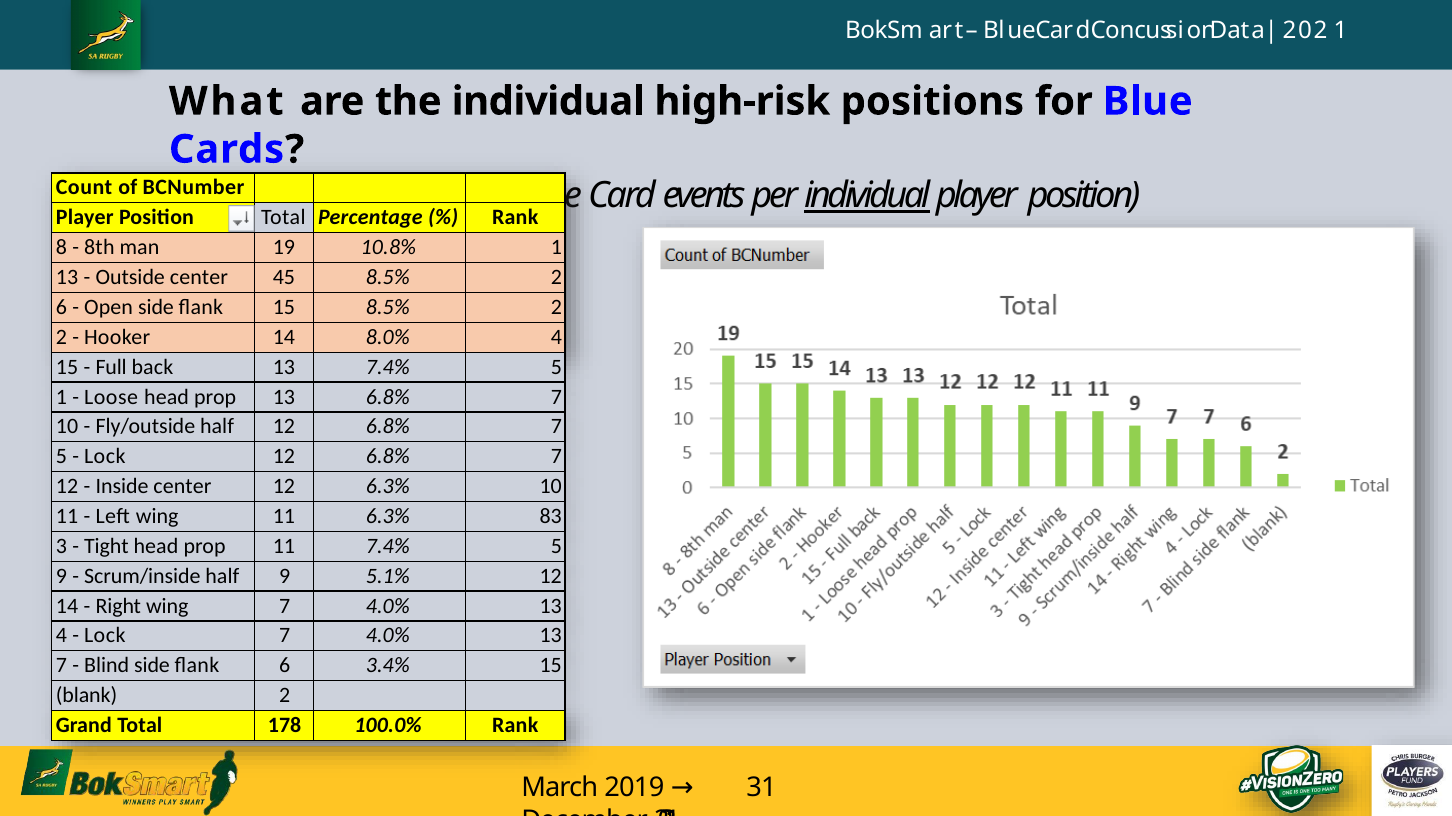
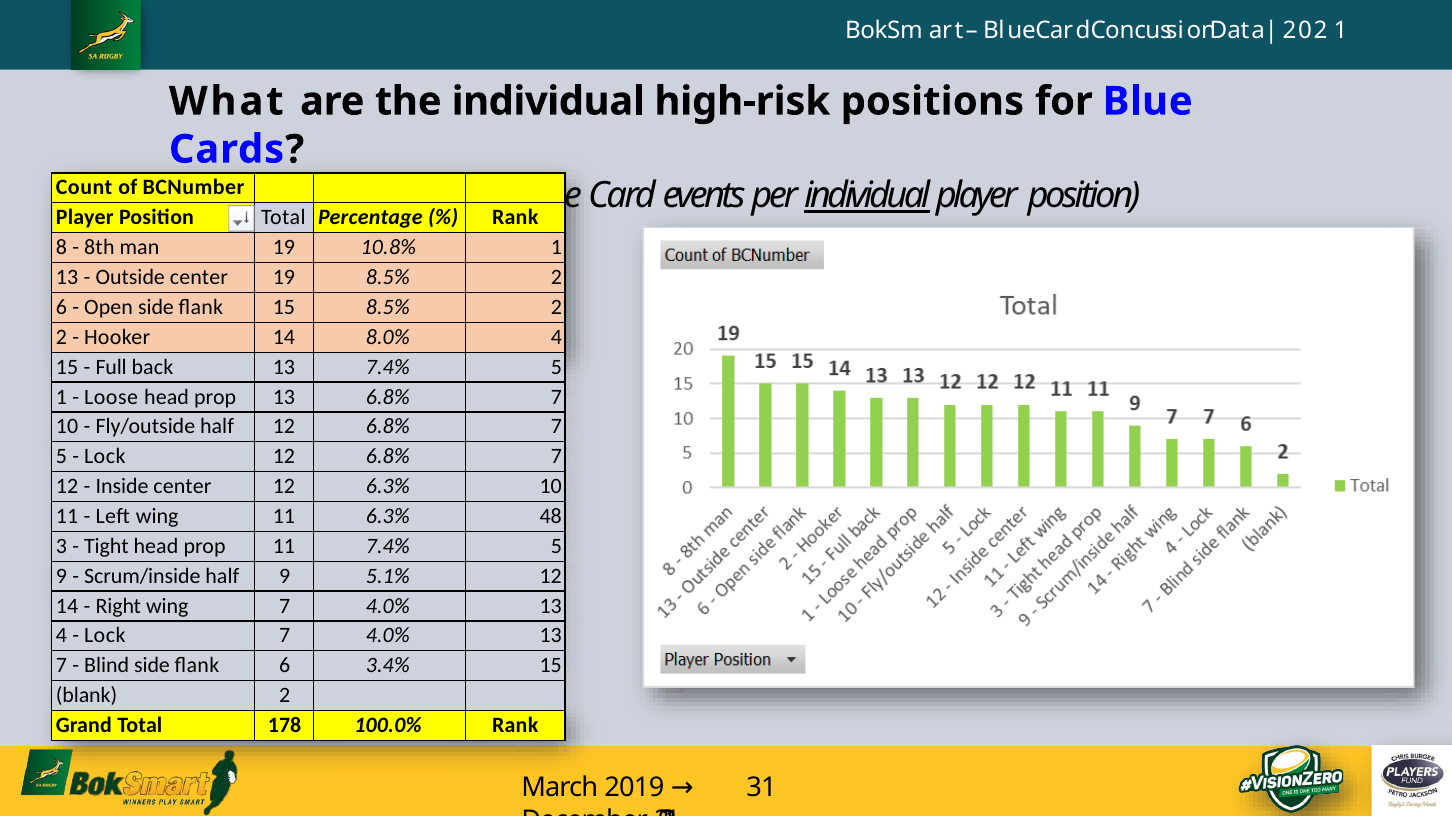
center 45: 45 -> 19
83: 83 -> 48
